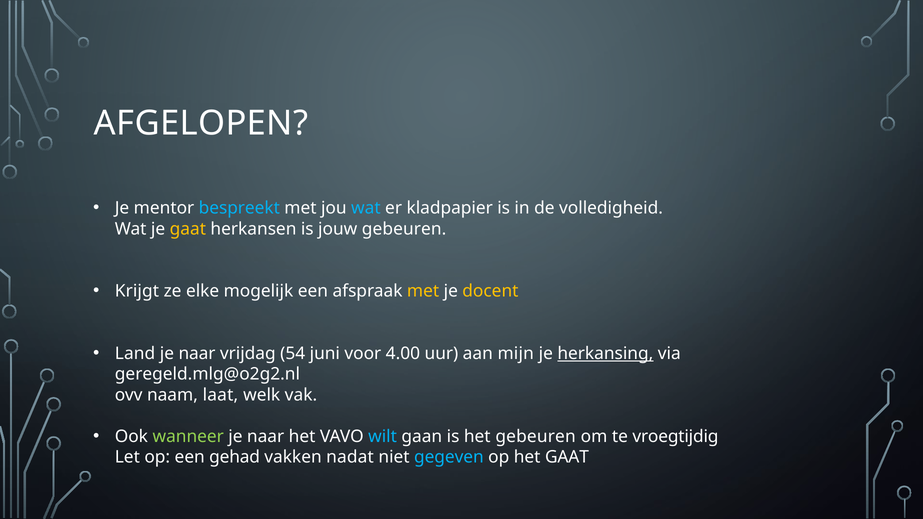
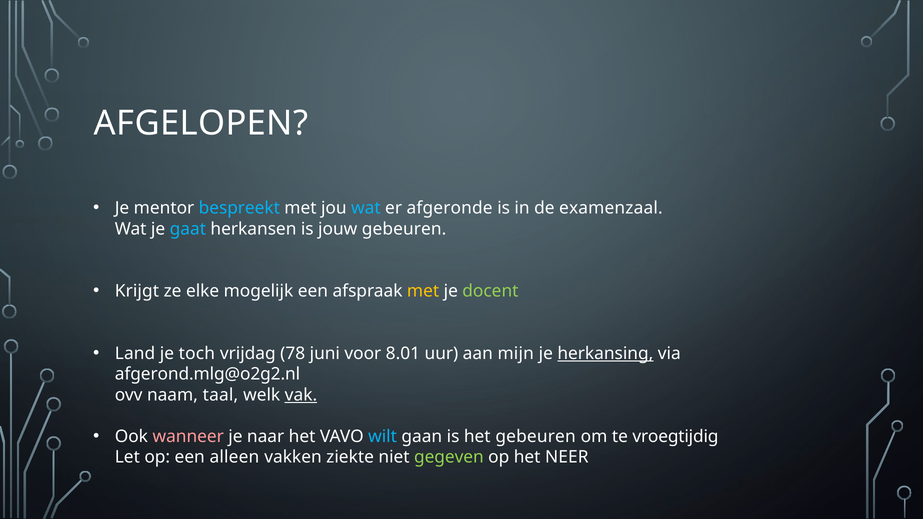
kladpapier: kladpapier -> afgeronde
volledigheid: volledigheid -> examenzaal
gaat at (188, 229) colour: yellow -> light blue
docent colour: yellow -> light green
naar at (197, 354): naar -> toch
54: 54 -> 78
4.00: 4.00 -> 8.01
geregeld.mlg@o2g2.nl: geregeld.mlg@o2g2.nl -> afgerond.mlg@o2g2.nl
laat: laat -> taal
vak underline: none -> present
wanneer colour: light green -> pink
gehad: gehad -> alleen
nadat: nadat -> ziekte
gegeven colour: light blue -> light green
het GAAT: GAAT -> NEER
